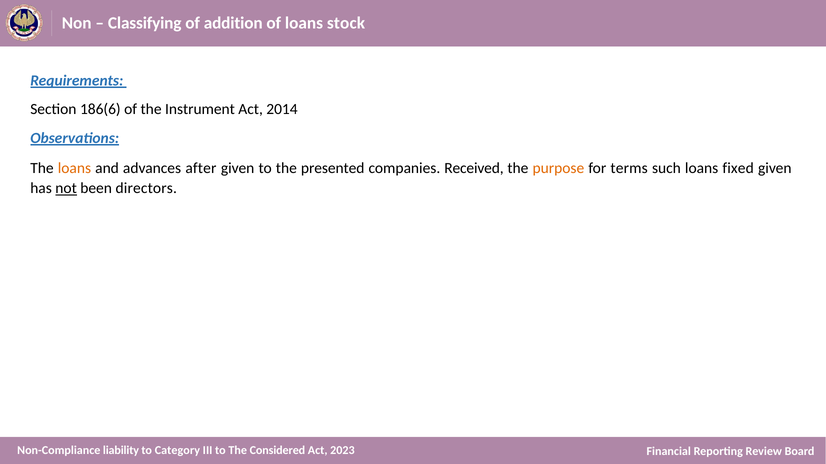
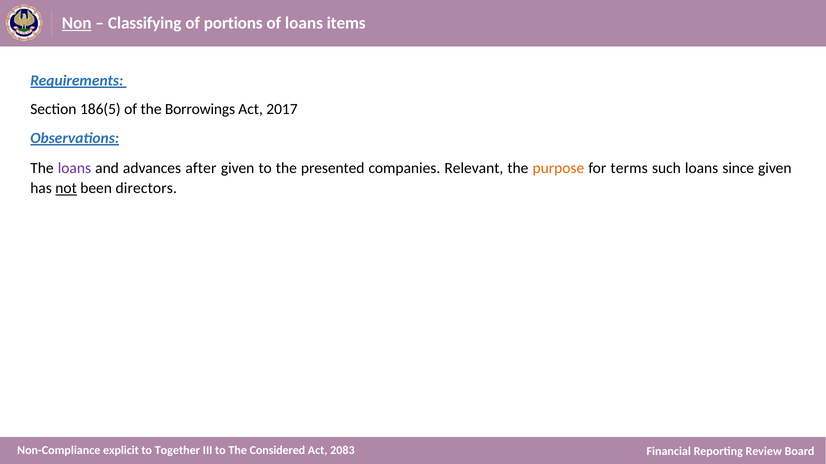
Non underline: none -> present
addition: addition -> portions
stock: stock -> items
186(6: 186(6 -> 186(5
Instrument: Instrument -> Borrowings
2014: 2014 -> 2017
loans at (74, 169) colour: orange -> purple
Received: Received -> Relevant
fixed: fixed -> since
liability: liability -> explicit
Category: Category -> Together
2023: 2023 -> 2083
